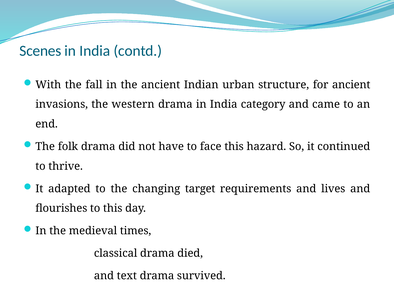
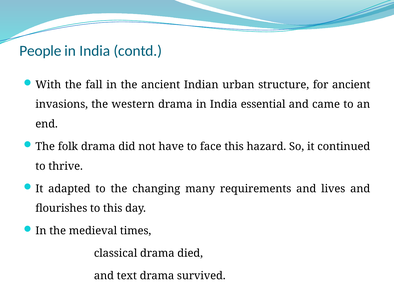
Scenes: Scenes -> People
category: category -> essential
target: target -> many
